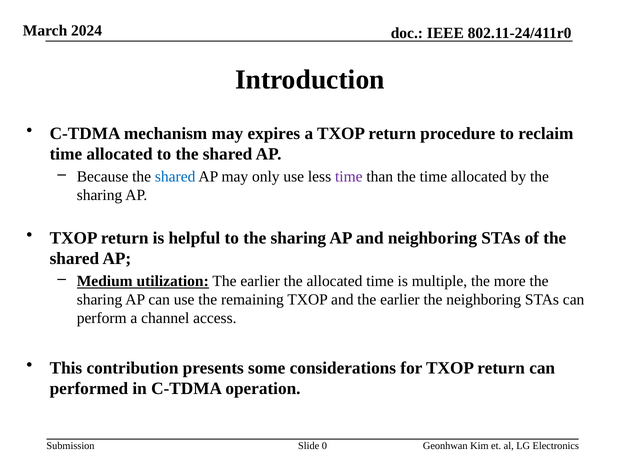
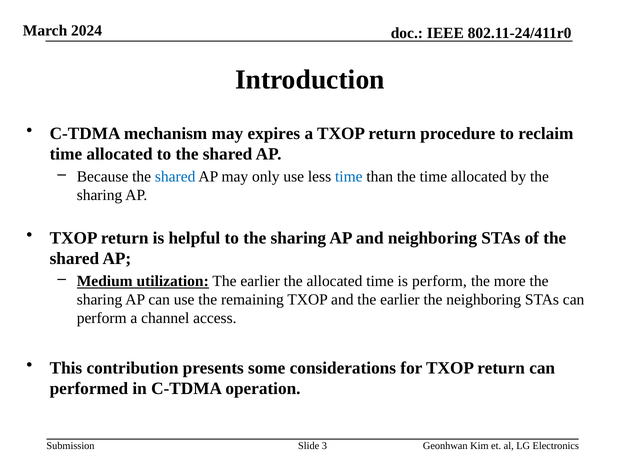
time at (349, 177) colour: purple -> blue
is multiple: multiple -> perform
0: 0 -> 3
